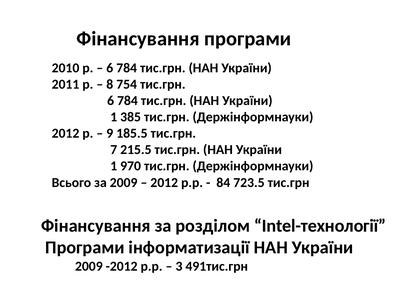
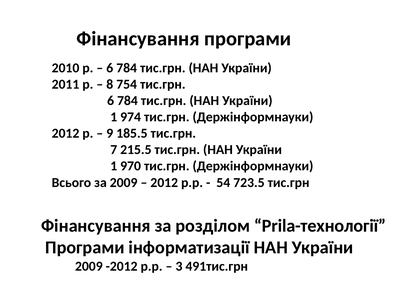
385: 385 -> 974
84: 84 -> 54
Intel-технології: Intel-технології -> Prila-технології
